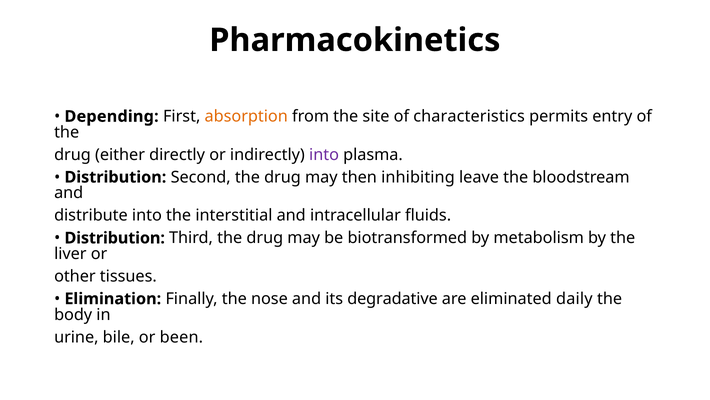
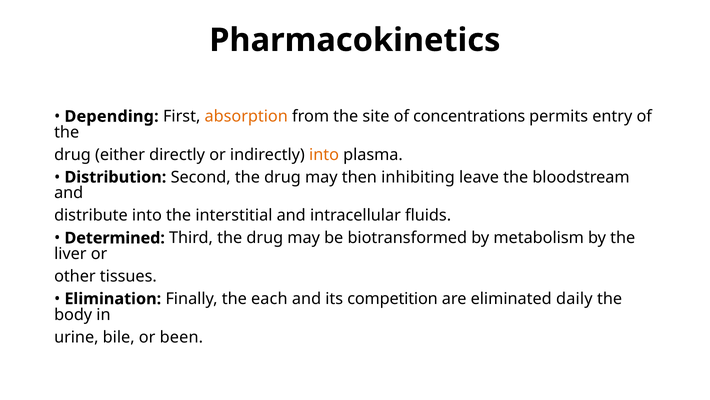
characteristics: characteristics -> concentrations
into at (324, 155) colour: purple -> orange
Distribution at (115, 238): Distribution -> Determined
nose: nose -> each
degradative: degradative -> competition
